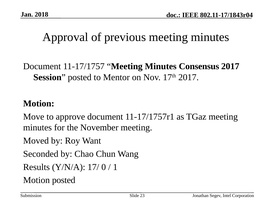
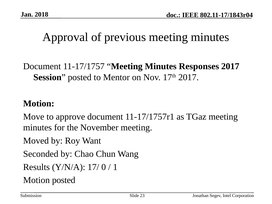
Consensus: Consensus -> Responses
